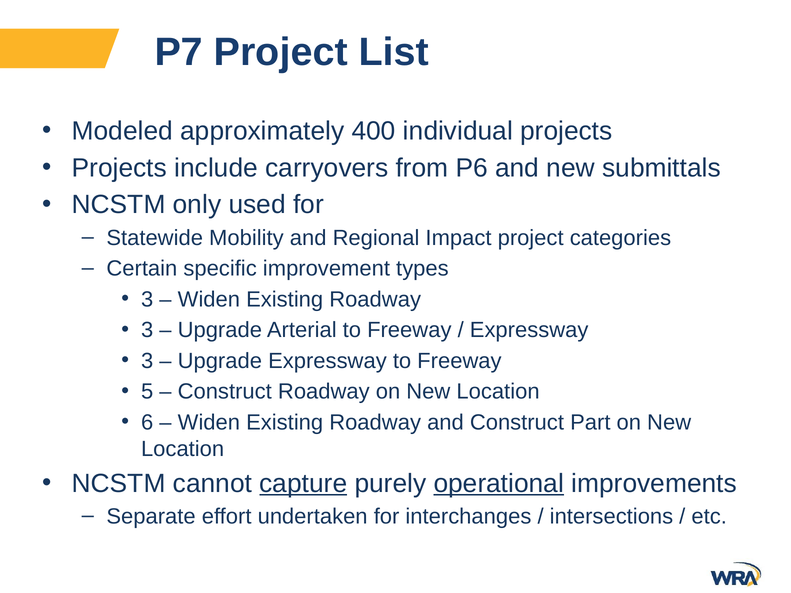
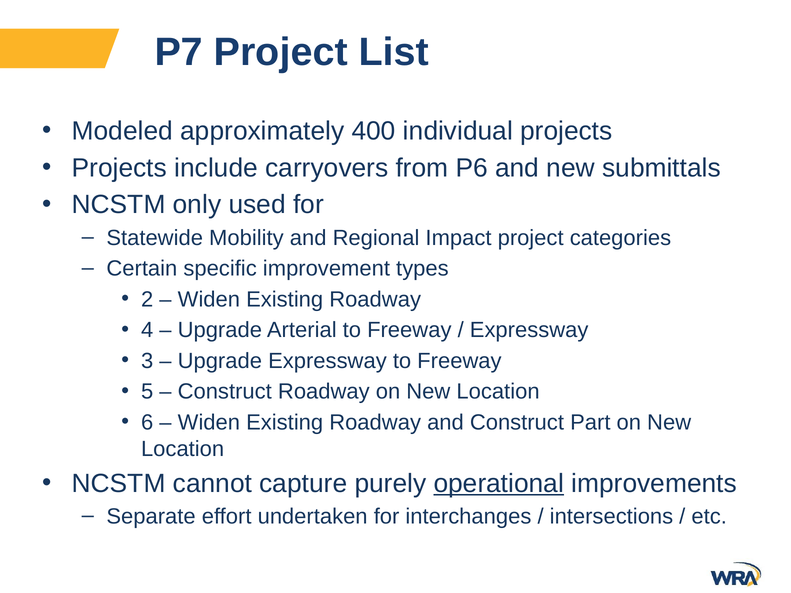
3 at (147, 299): 3 -> 2
3 at (147, 330): 3 -> 4
capture underline: present -> none
